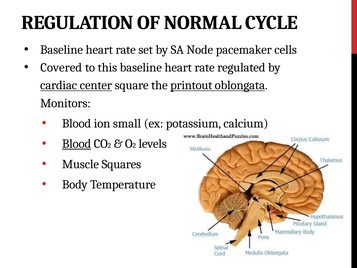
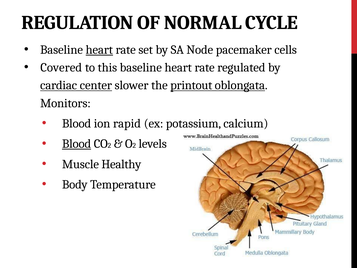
heart at (99, 50) underline: none -> present
square: square -> slower
small: small -> rapid
Squares: Squares -> Healthy
